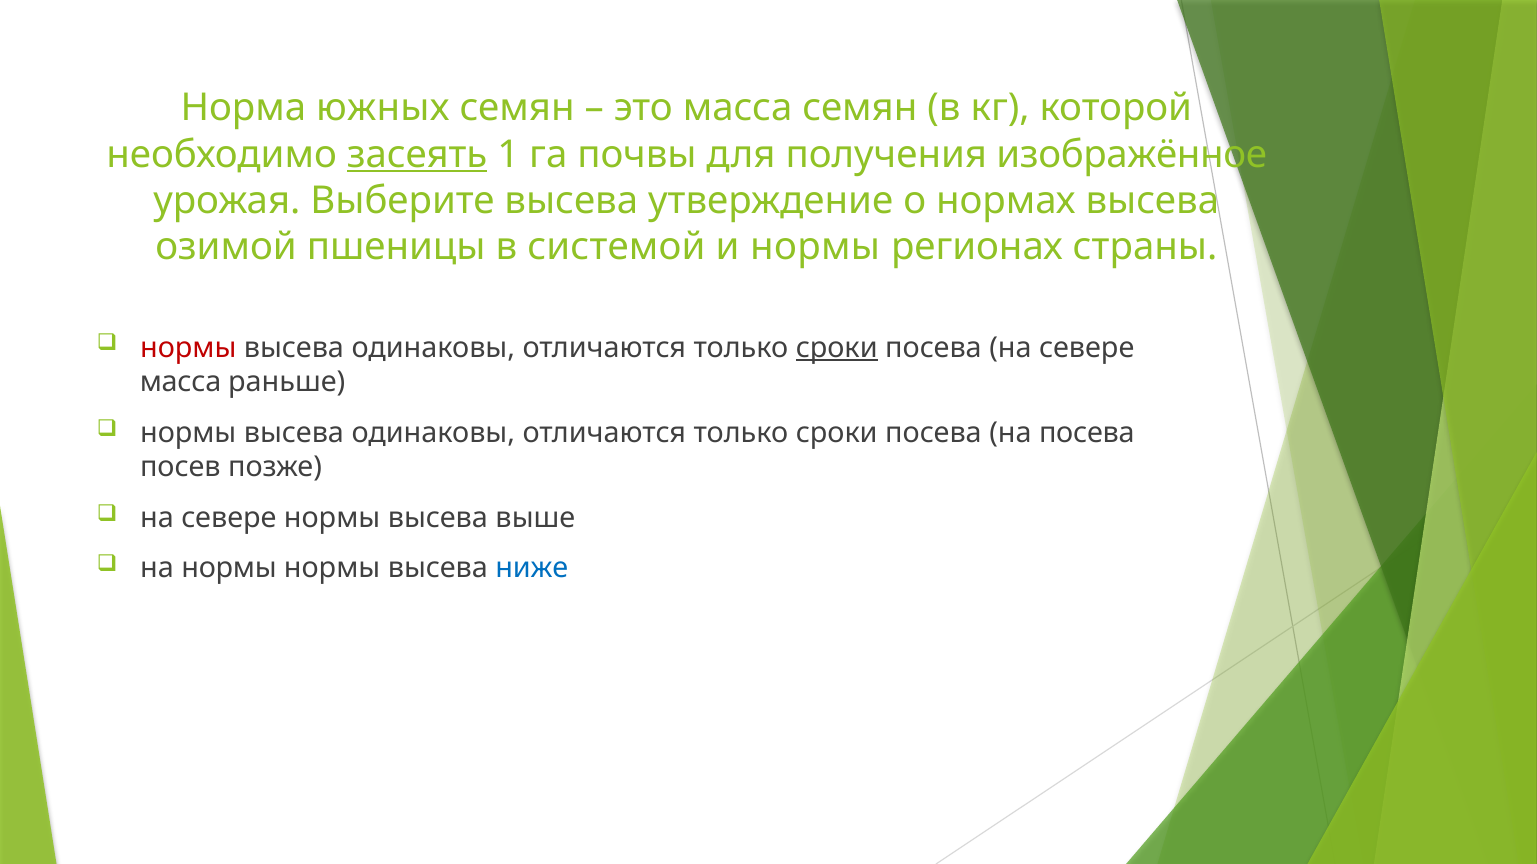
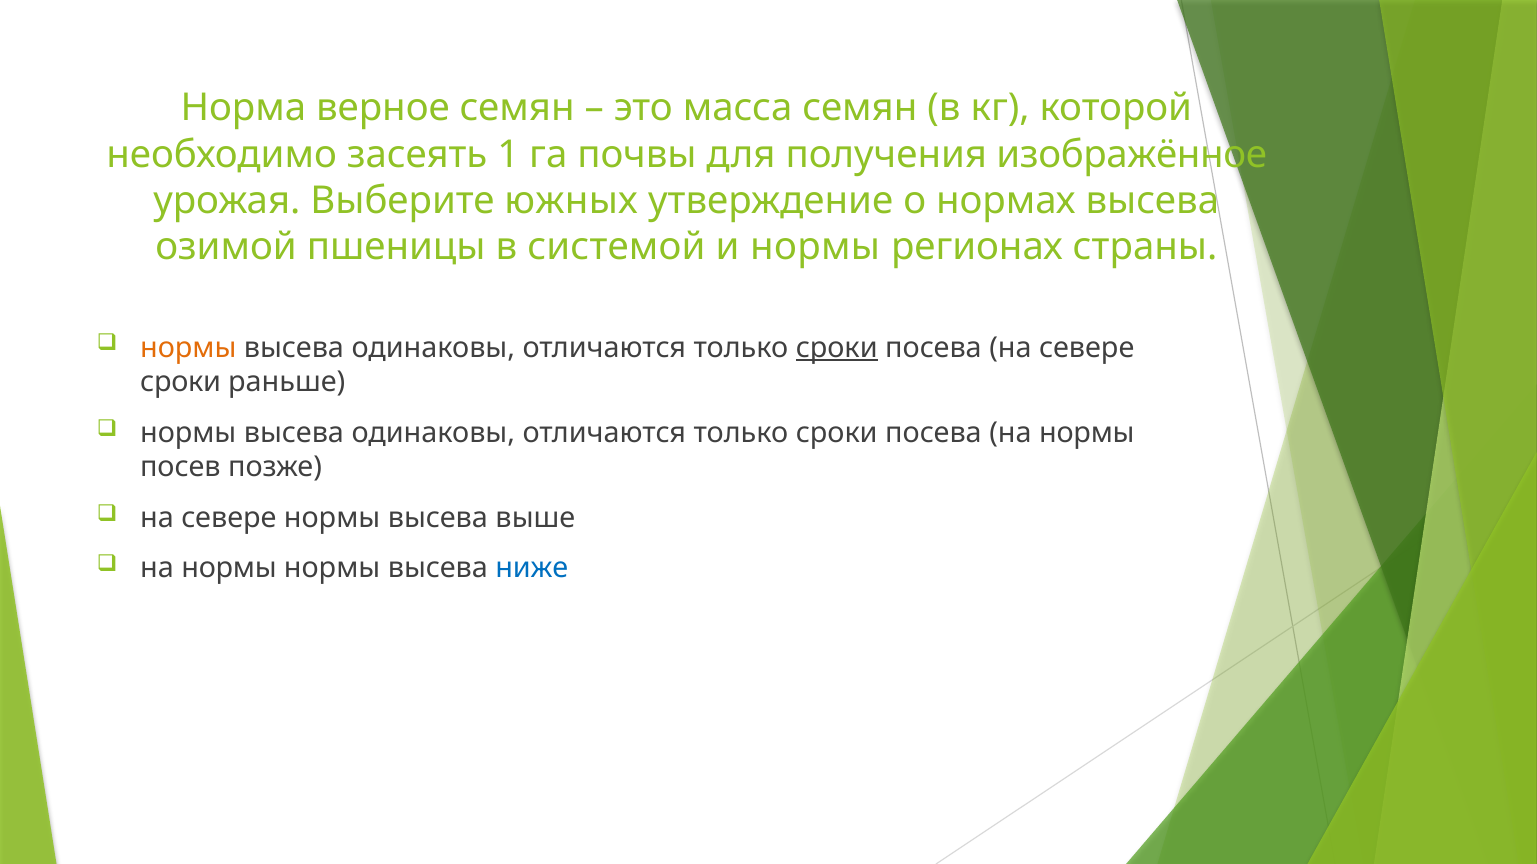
южных: южных -> верное
засеять underline: present -> none
Выберите высева: высева -> южных
нормы at (188, 348) colour: red -> orange
масса at (181, 382): масса -> сроки
посева на посева: посева -> нормы
